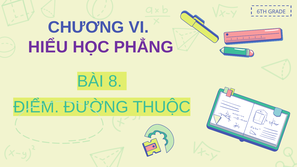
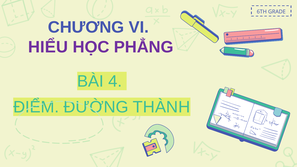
8: 8 -> 4
THUỘC: THUỘC -> THÀNH
